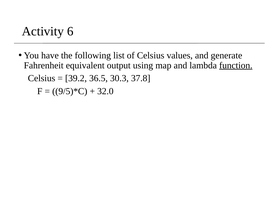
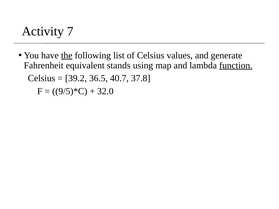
6: 6 -> 7
the underline: none -> present
output: output -> stands
30.3: 30.3 -> 40.7
